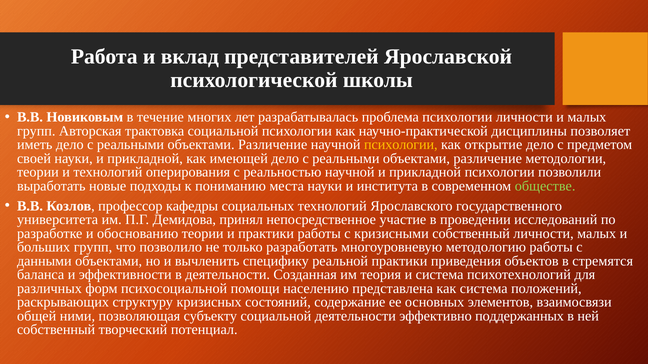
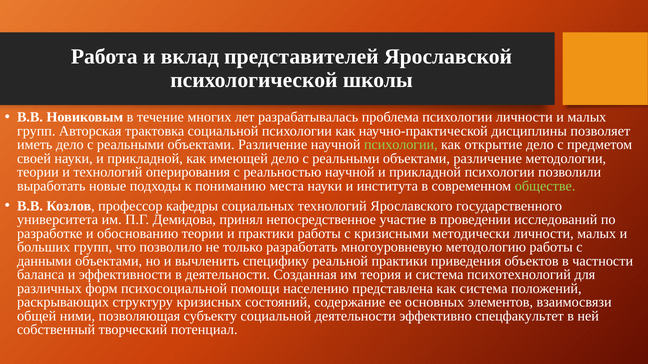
психологии at (401, 145) colour: yellow -> light green
кризисными собственный: собственный -> методически
стремятся: стремятся -> частности
поддержанных: поддержанных -> спецфакультет
